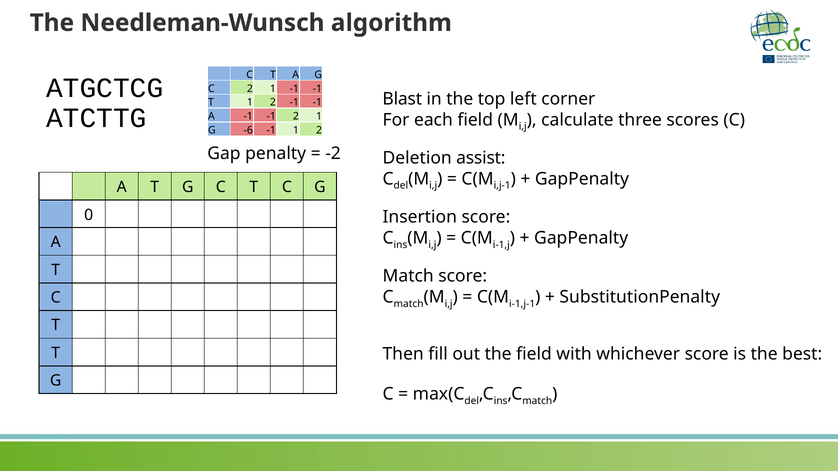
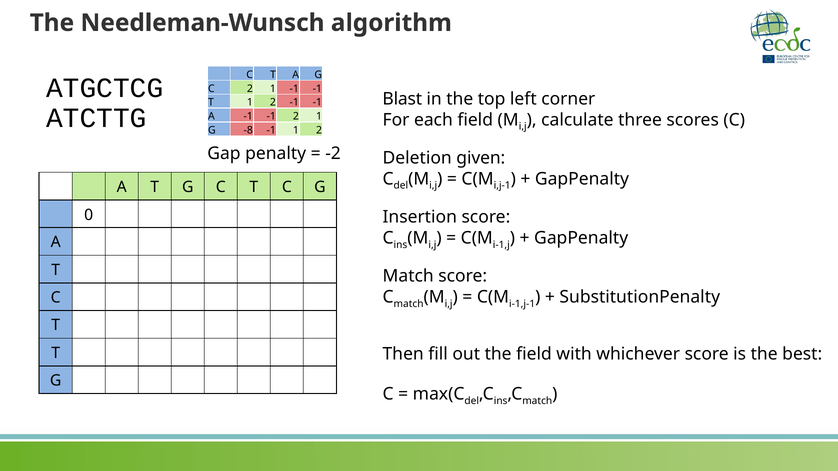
-6: -6 -> -8
assist: assist -> given
